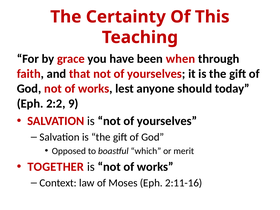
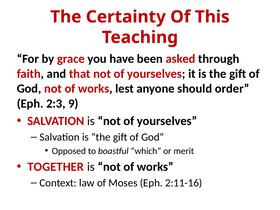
when: when -> asked
today: today -> order
2:2: 2:2 -> 2:3
